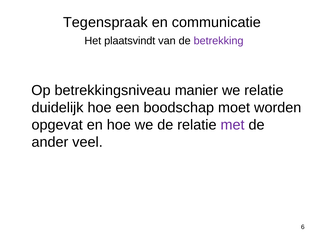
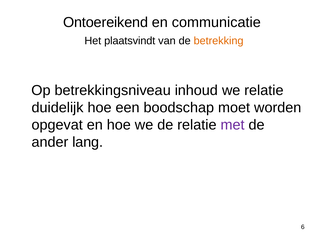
Tegenspraak: Tegenspraak -> Ontoereikend
betrekking colour: purple -> orange
manier: manier -> inhoud
veel: veel -> lang
